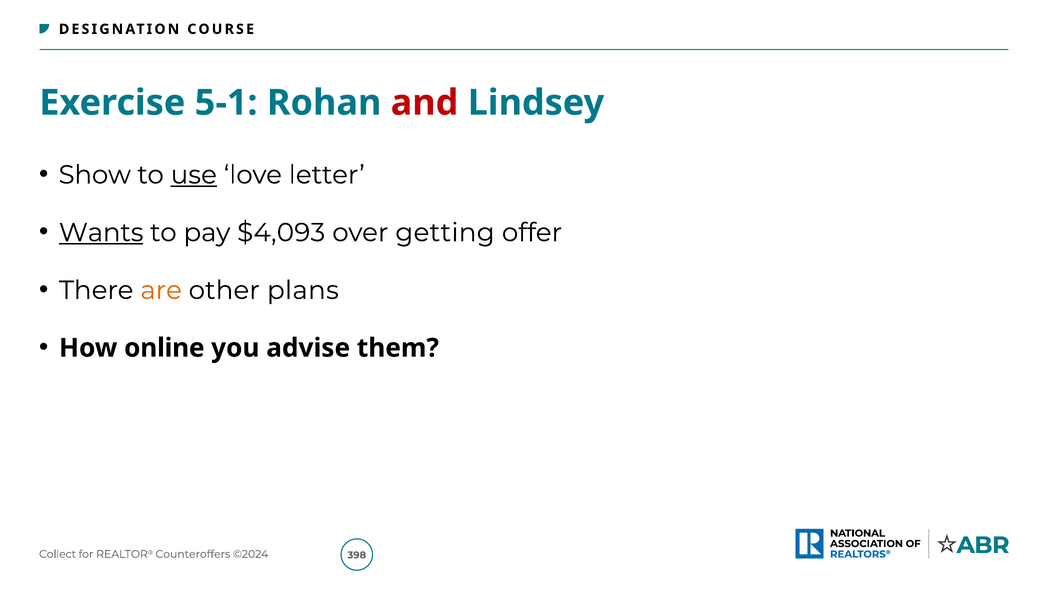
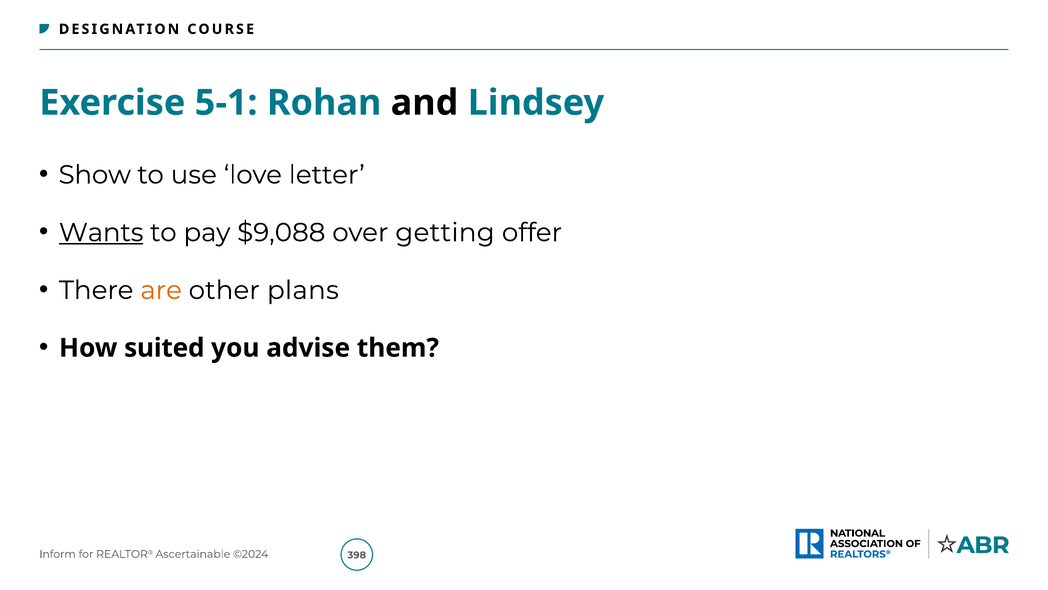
and colour: red -> black
use underline: present -> none
$4,093: $4,093 -> $9,088
online: online -> suited
Collect: Collect -> Inform
Counteroffers: Counteroffers -> Ascertainable
